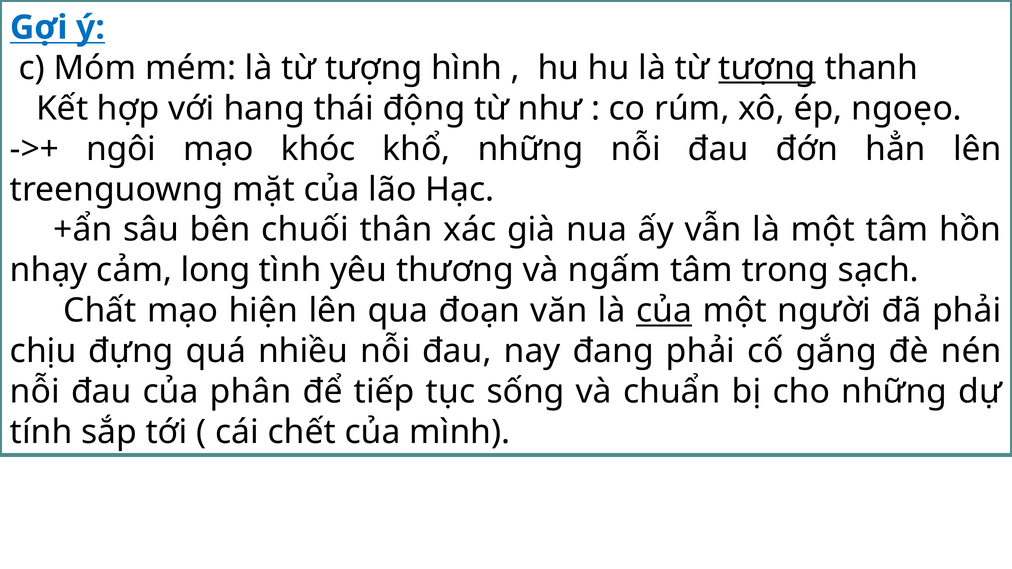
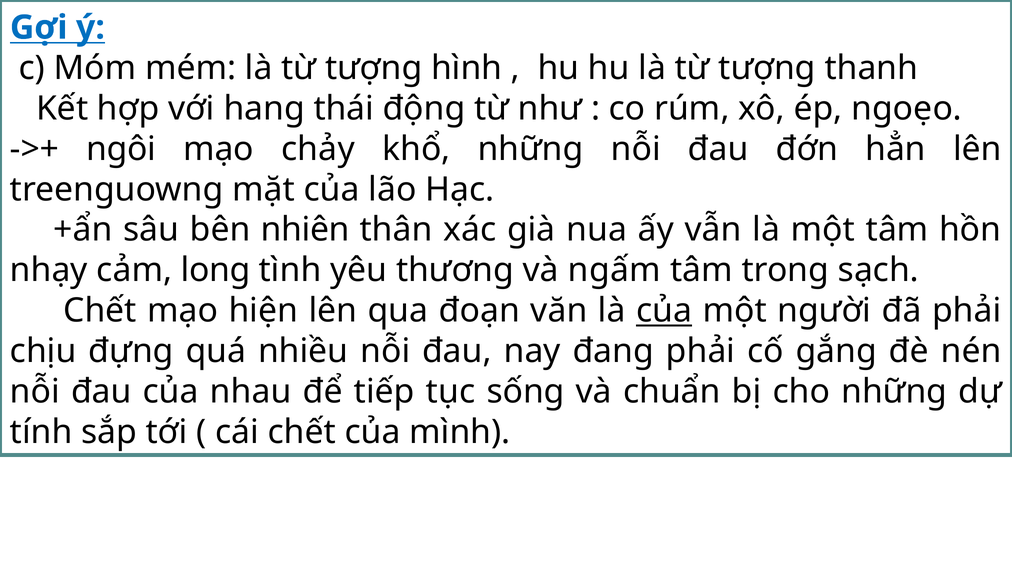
tượng at (767, 68) underline: present -> none
khóc: khóc -> chảy
chuối: chuối -> nhiên
Chất at (100, 311): Chất -> Chết
phân: phân -> nhau
